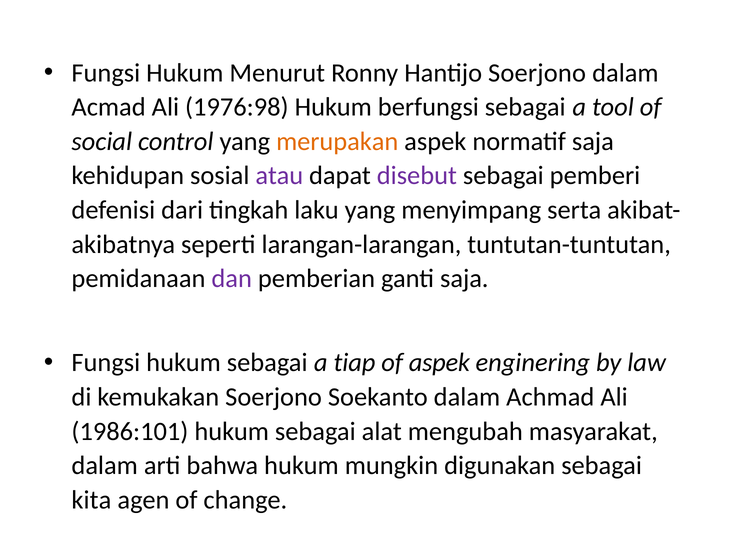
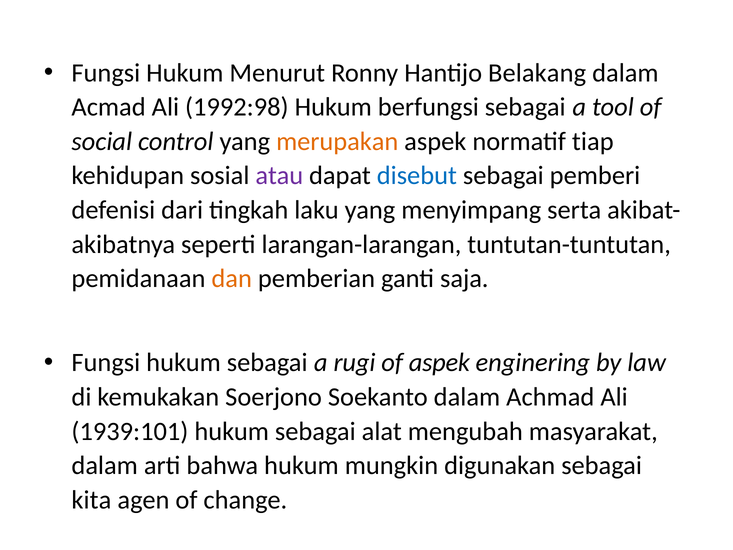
Hantijo Soerjono: Soerjono -> Belakang
1976:98: 1976:98 -> 1992:98
normatif saja: saja -> tiap
disebut colour: purple -> blue
dan colour: purple -> orange
tiap: tiap -> rugi
1986:101: 1986:101 -> 1939:101
